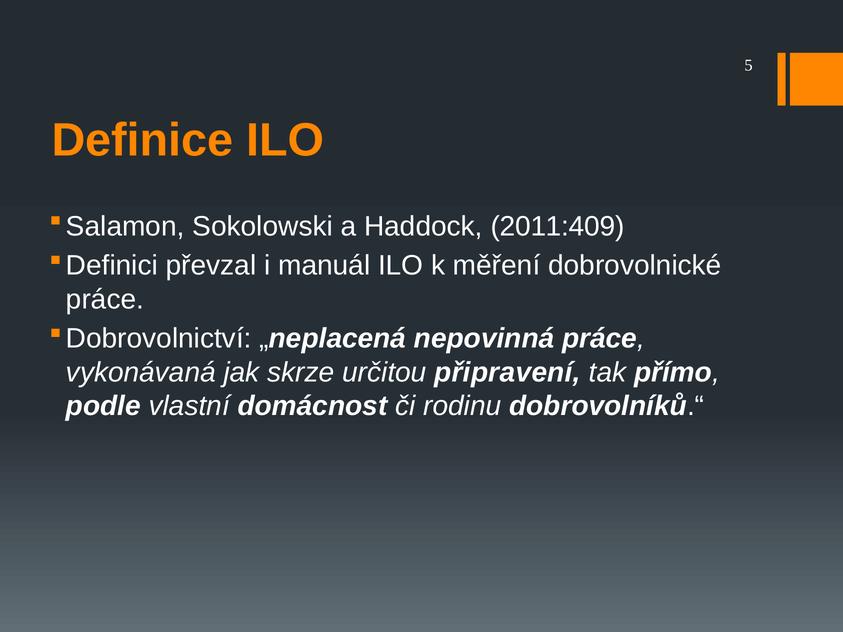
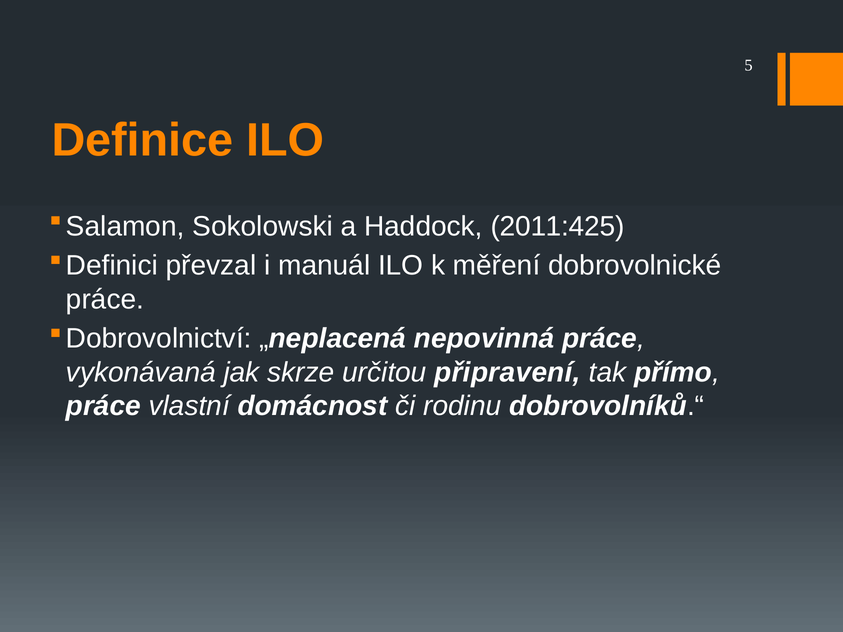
2011:409: 2011:409 -> 2011:425
podle at (103, 406): podle -> práce
